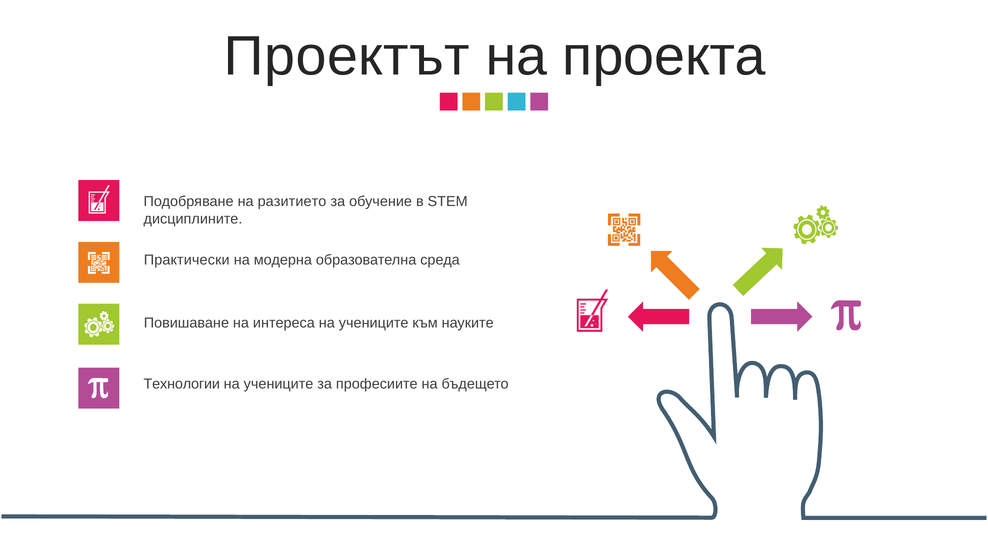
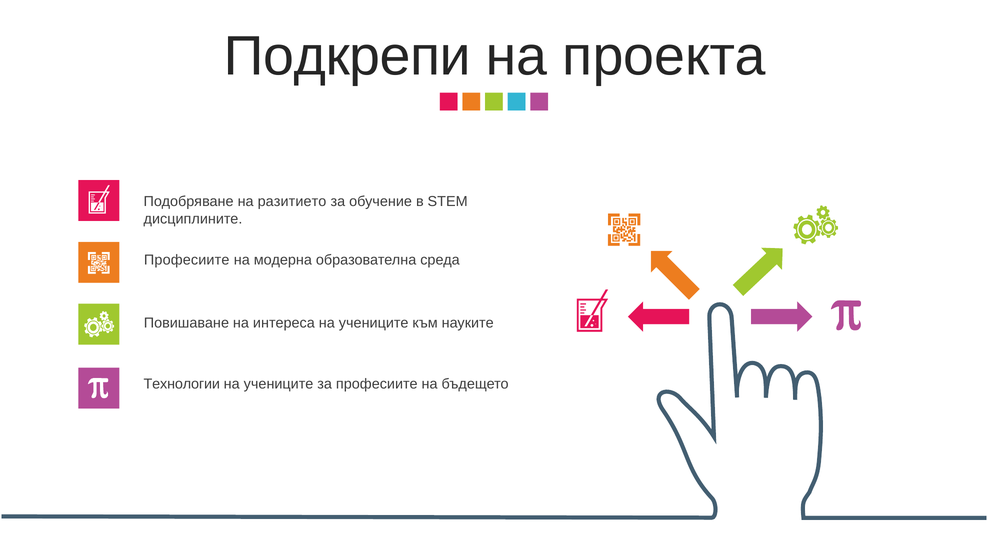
Проектът: Проектът -> Подкрепи
Практически at (187, 260): Практически -> Професиите
